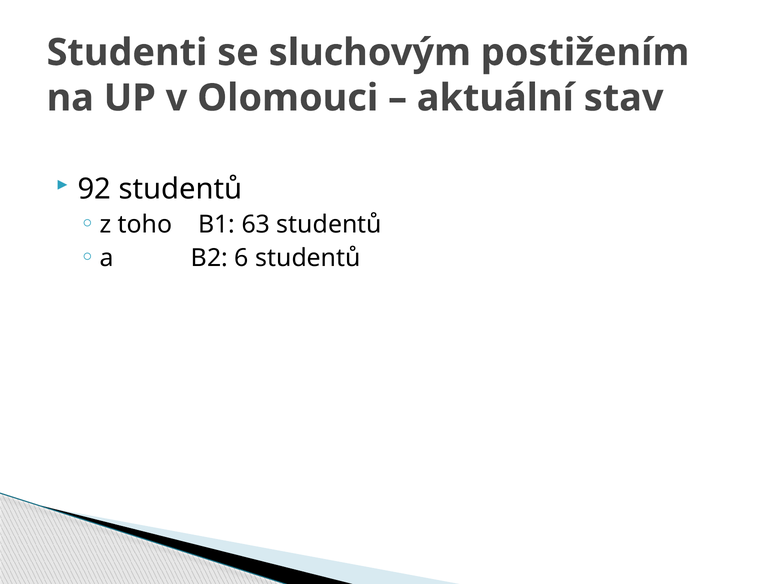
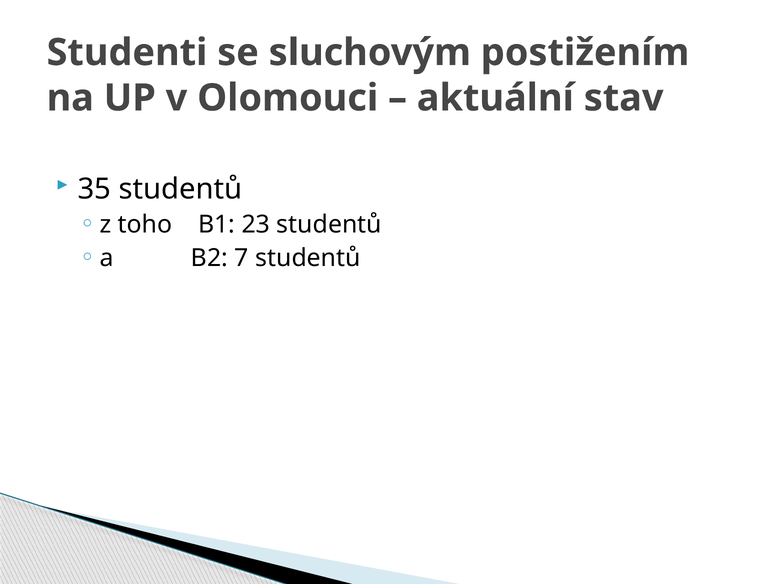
92: 92 -> 35
63: 63 -> 23
6: 6 -> 7
